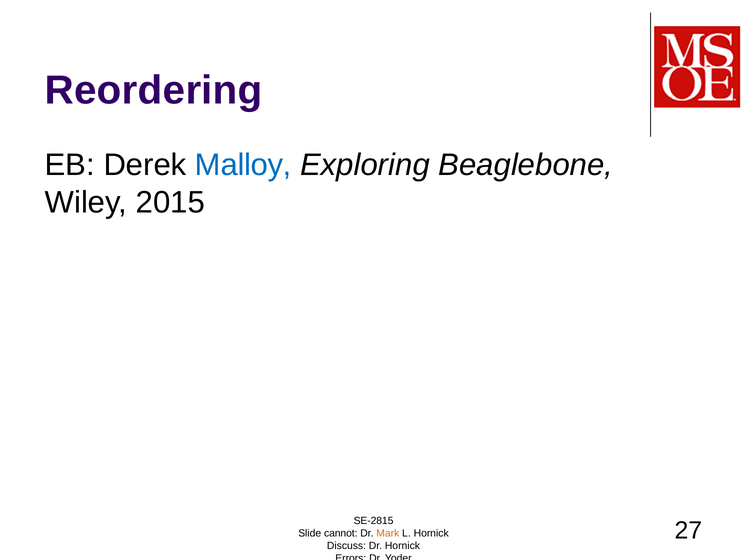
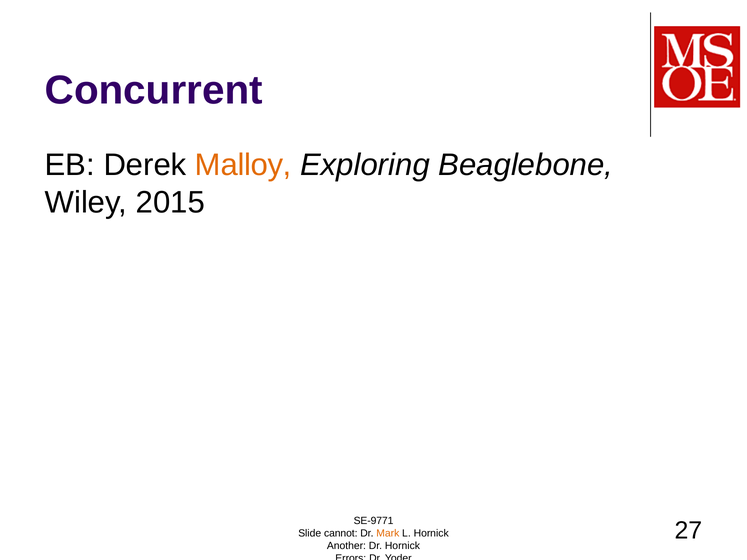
Reordering: Reordering -> Concurrent
Malloy colour: blue -> orange
SE-2815: SE-2815 -> SE-9771
Discuss: Discuss -> Another
